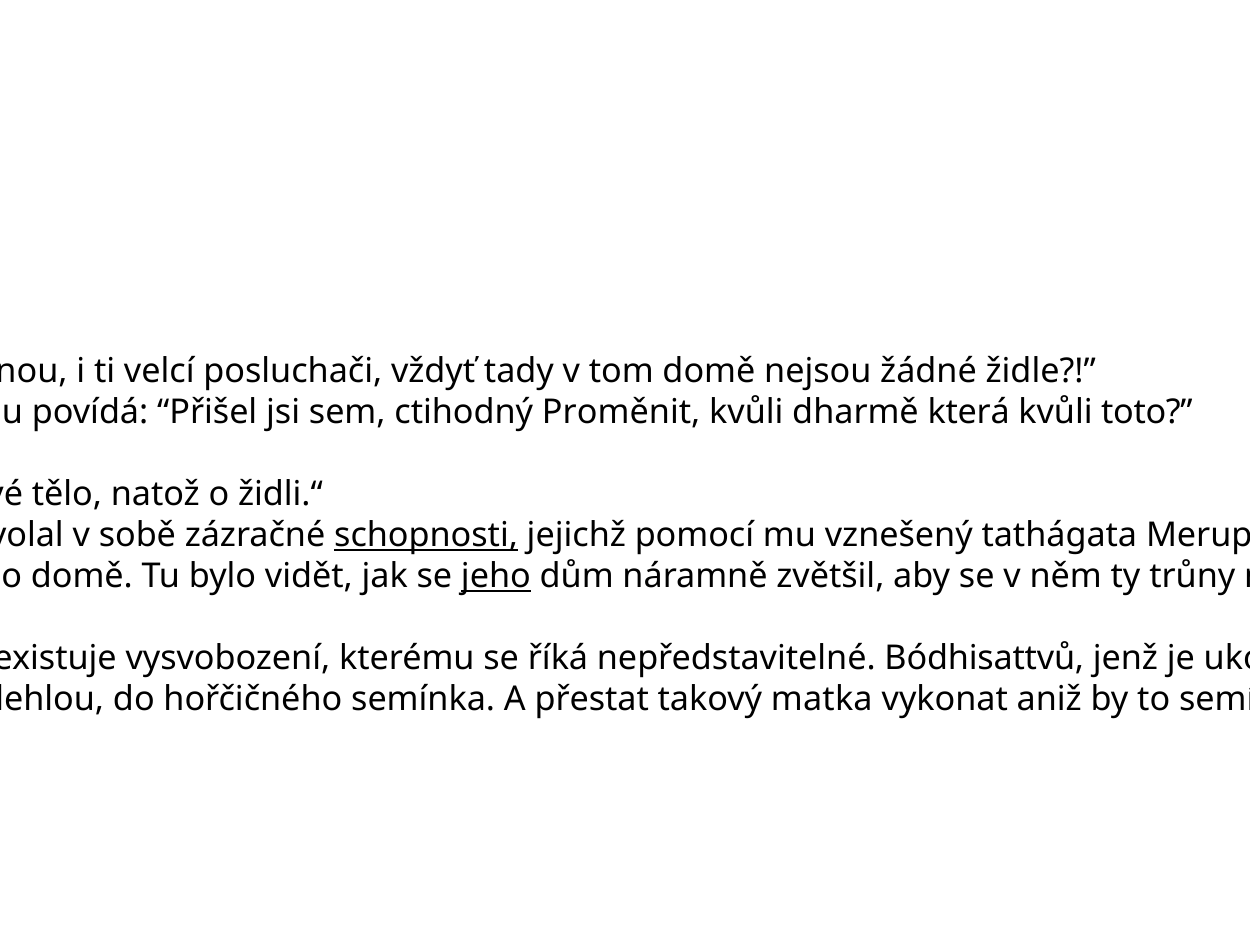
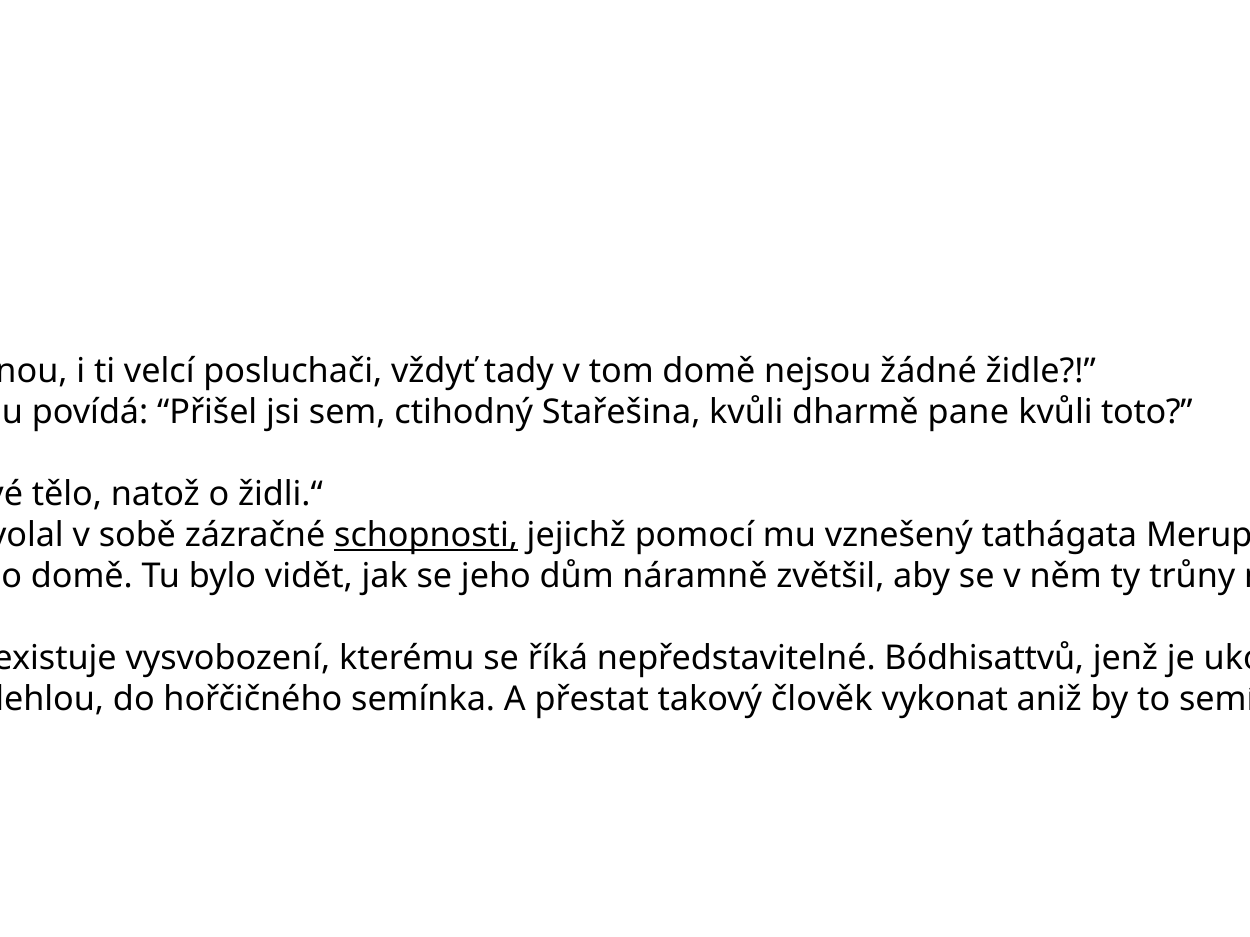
Proměnit: Proměnit -> Stařešina
která: která -> pane
jeho underline: present -> none
matka: matka -> člověk
